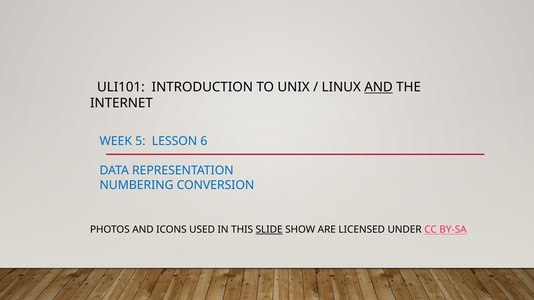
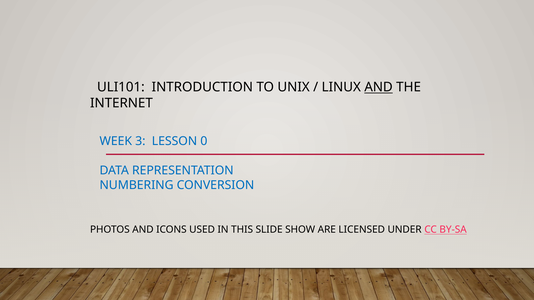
5: 5 -> 3
6: 6 -> 0
SLIDE underline: present -> none
